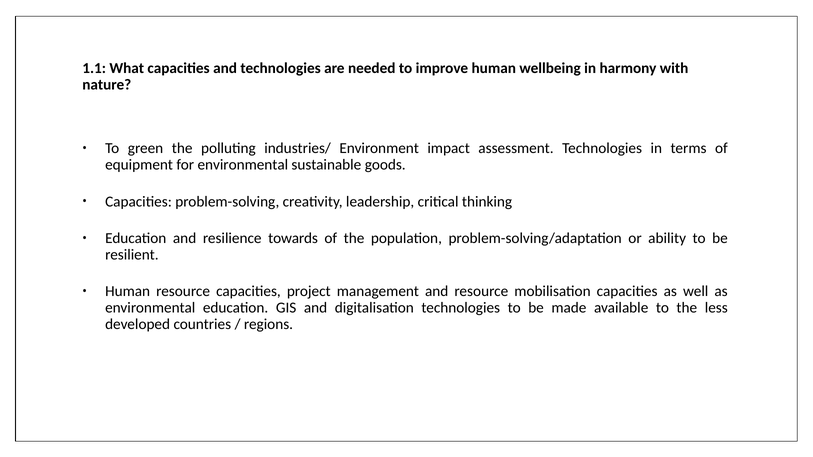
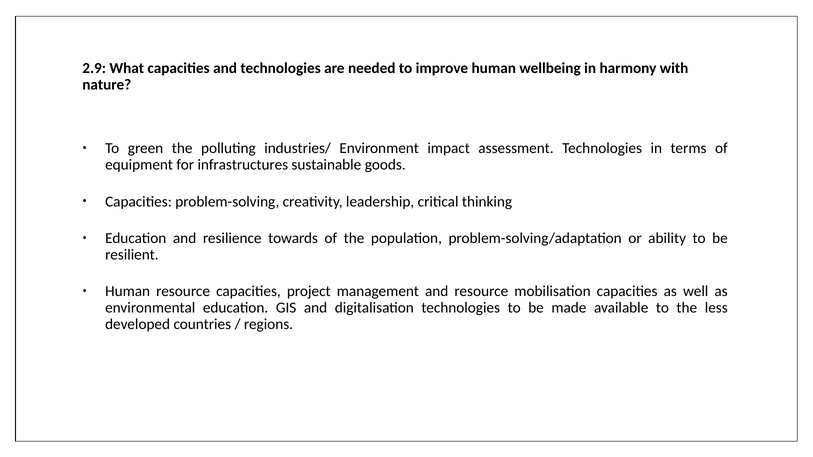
1.1: 1.1 -> 2.9
for environmental: environmental -> infrastructures
